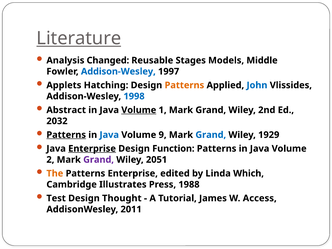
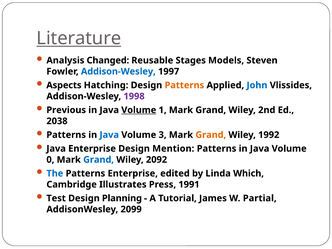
Middle: Middle -> Steven
Applets: Applets -> Aspects
1998 colour: blue -> purple
Abstract: Abstract -> Previous
2032: 2032 -> 2038
Patterns at (66, 135) underline: present -> none
9: 9 -> 3
Grand at (211, 135) colour: blue -> orange
1929: 1929 -> 1992
Enterprise at (92, 149) underline: present -> none
Function: Function -> Mention
2: 2 -> 0
Grand at (99, 160) colour: purple -> blue
2051: 2051 -> 2092
The colour: orange -> blue
1988: 1988 -> 1991
Thought: Thought -> Planning
Access: Access -> Partial
2011: 2011 -> 2099
